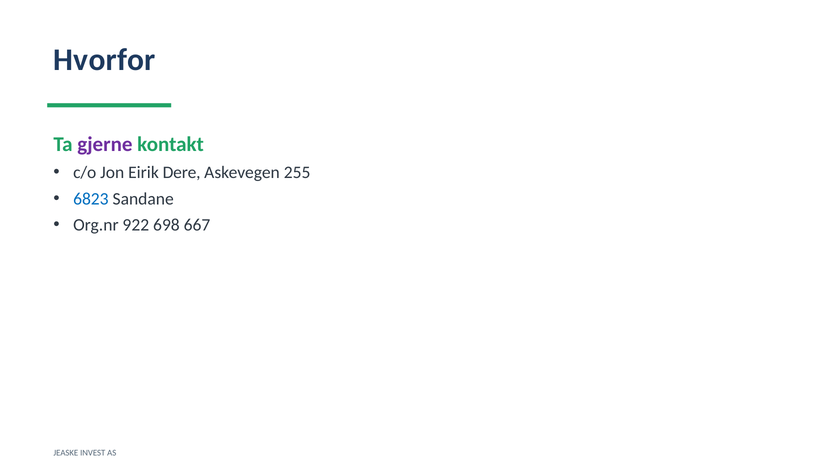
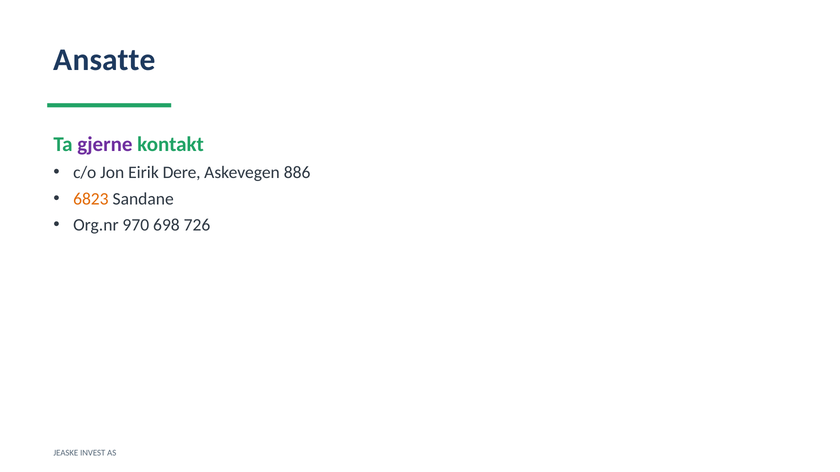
Hvorfor: Hvorfor -> Ansatte
255: 255 -> 886
6823 colour: blue -> orange
922: 922 -> 970
667: 667 -> 726
